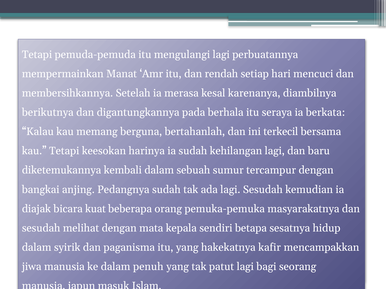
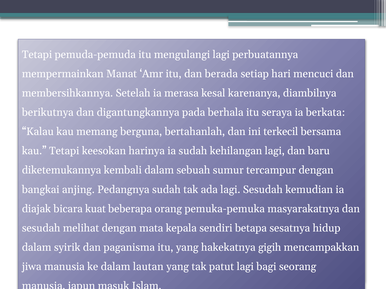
rendah: rendah -> berada
kafir: kafir -> gigih
penuh: penuh -> lautan
